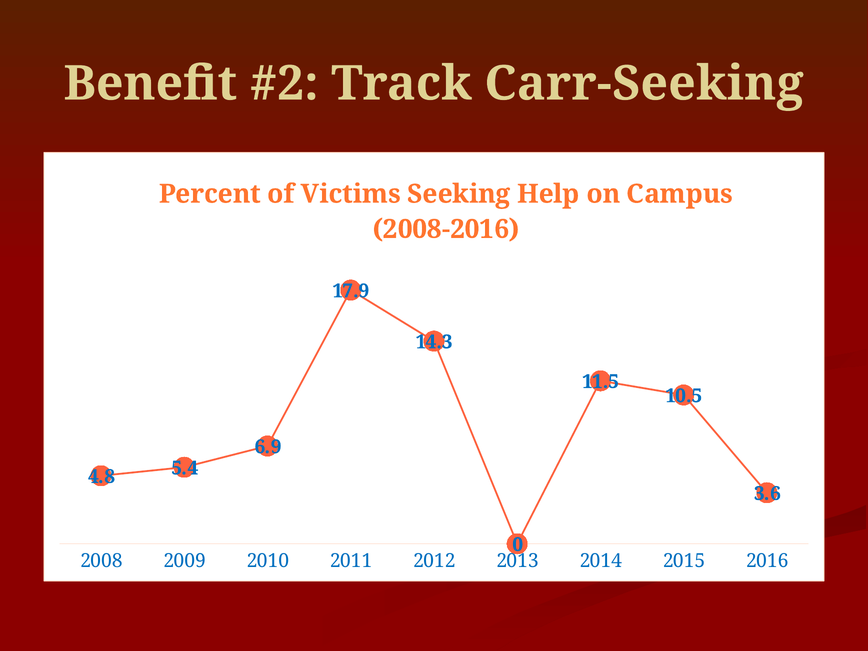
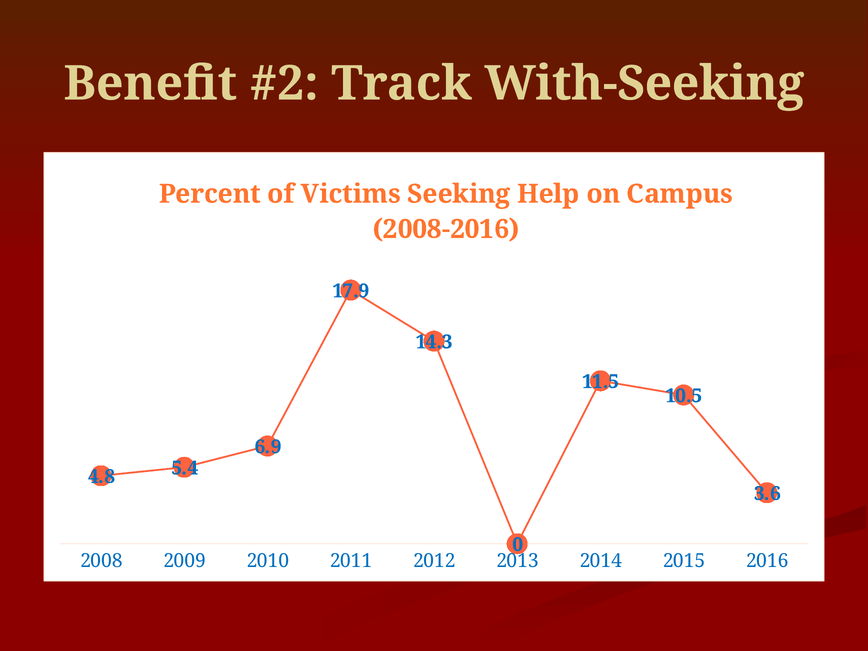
Carr-Seeking: Carr-Seeking -> With-Seeking
